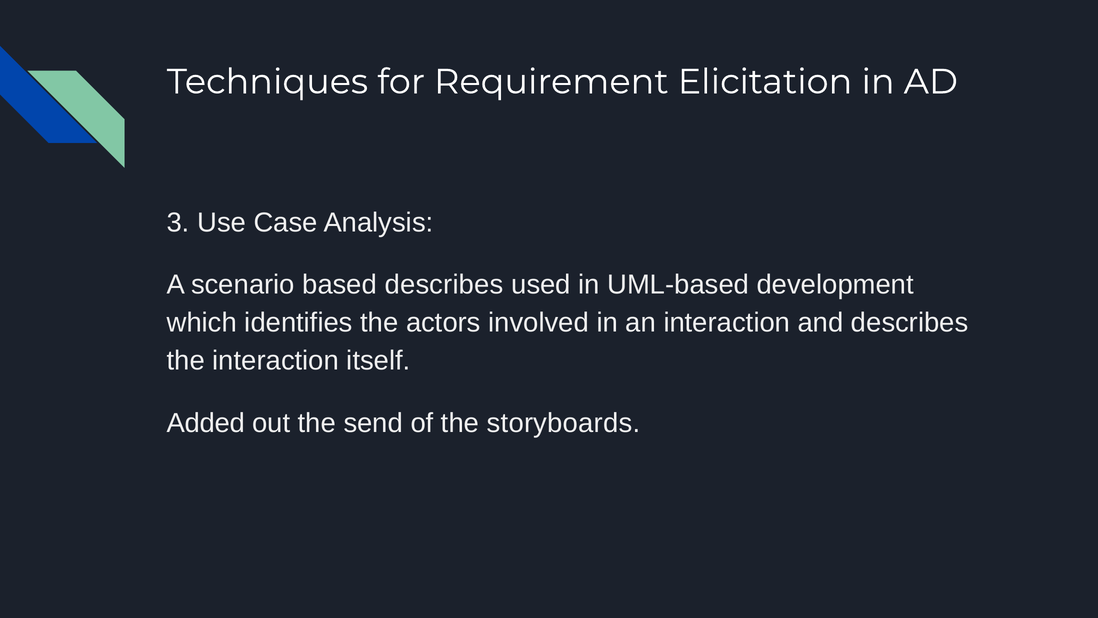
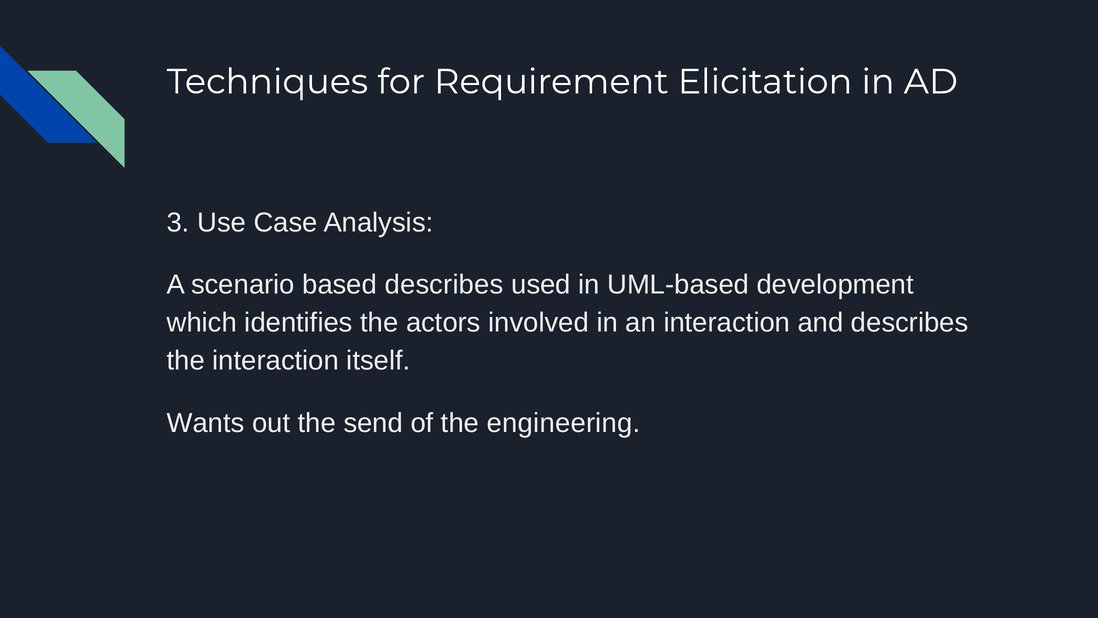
Added: Added -> Wants
storyboards: storyboards -> engineering
